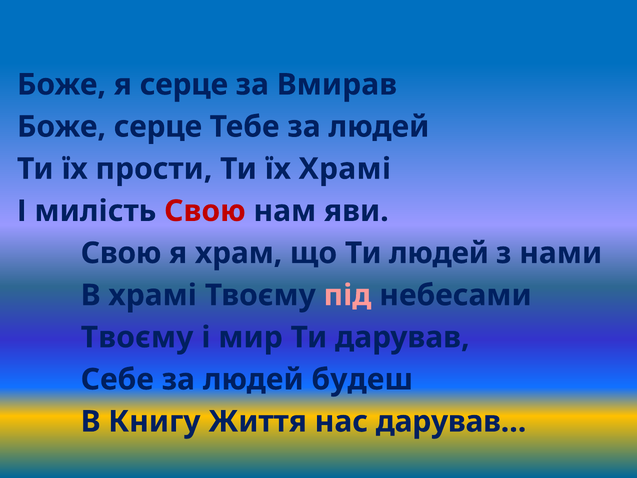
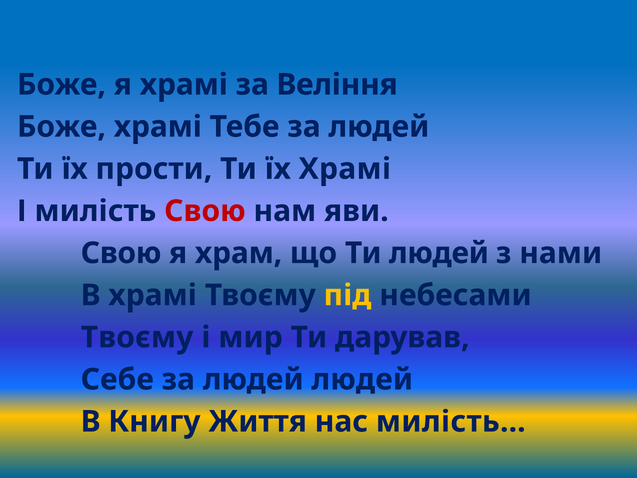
я серце: серце -> храмі
Вмирав: Вмирав -> Веління
Боже серце: серце -> храмі
під colour: pink -> yellow
людей будеш: будеш -> людей
дарував…: дарував… -> милість…
